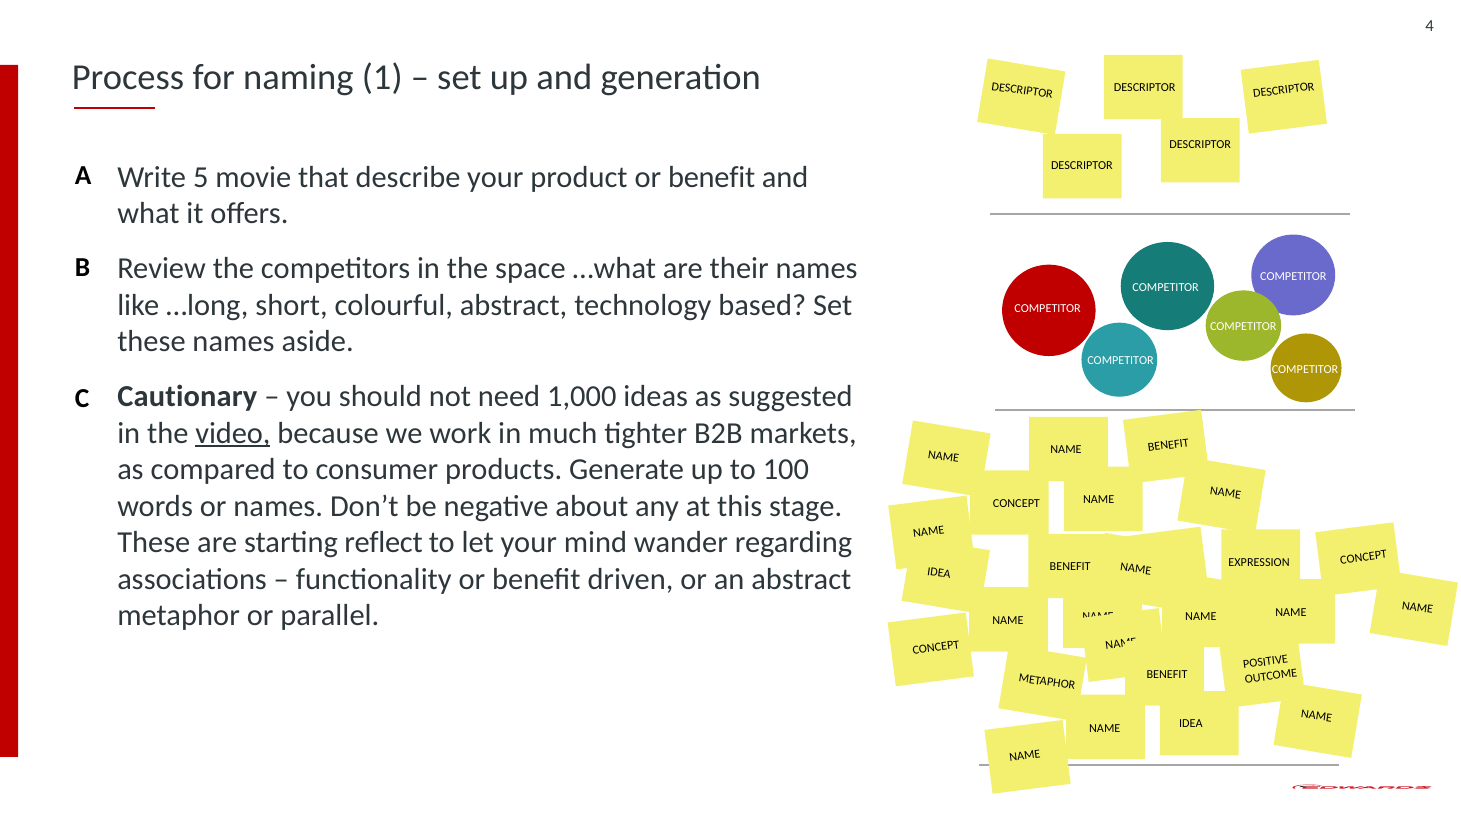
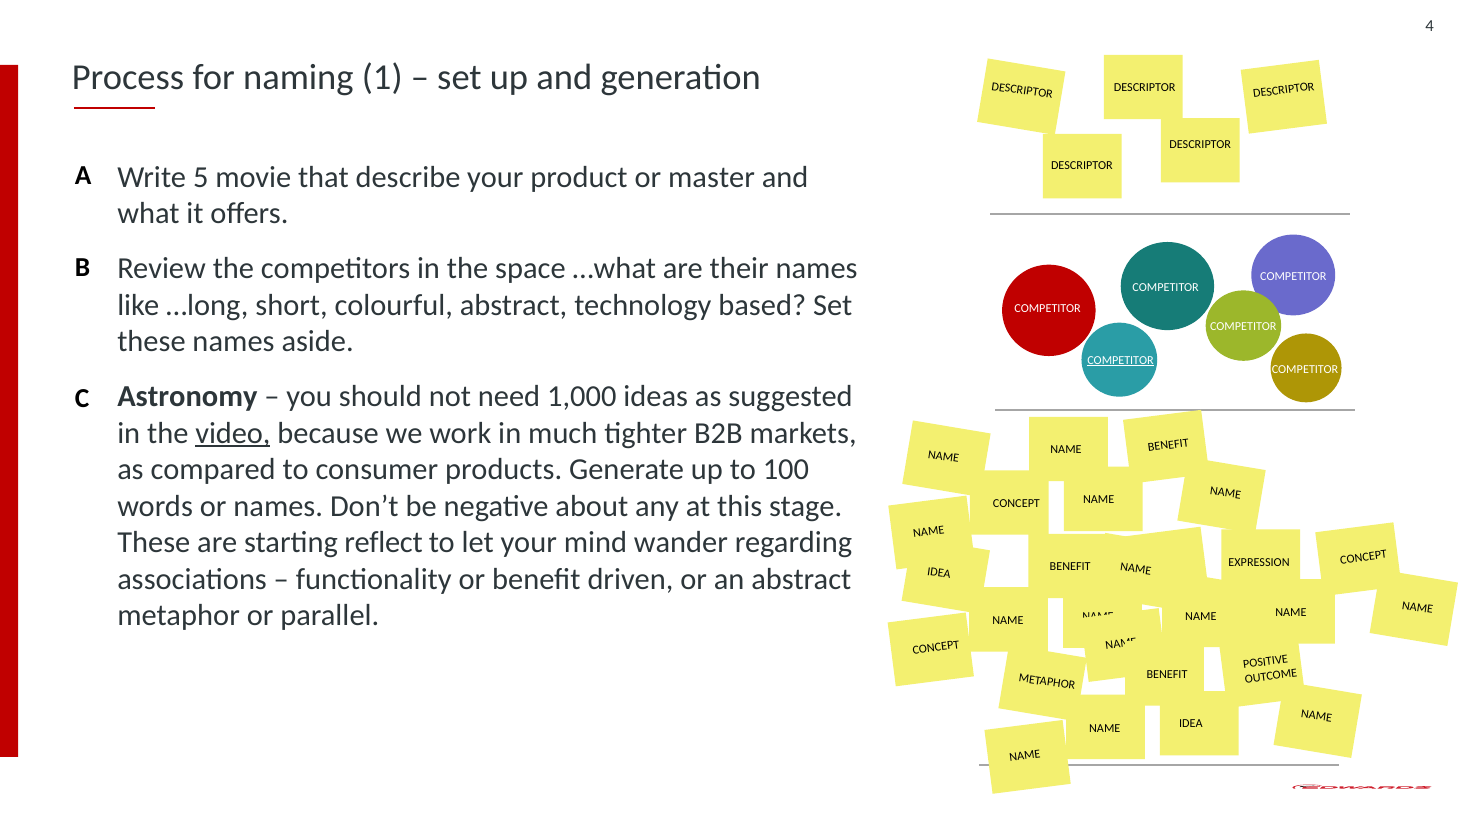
product or benefit: benefit -> master
COMPETITOR at (1120, 360) underline: none -> present
Cautionary: Cautionary -> Astronomy
